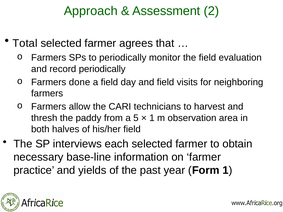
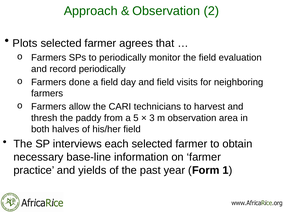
Assessment at (166, 11): Assessment -> Observation
Total: Total -> Plots
1 at (152, 118): 1 -> 3
